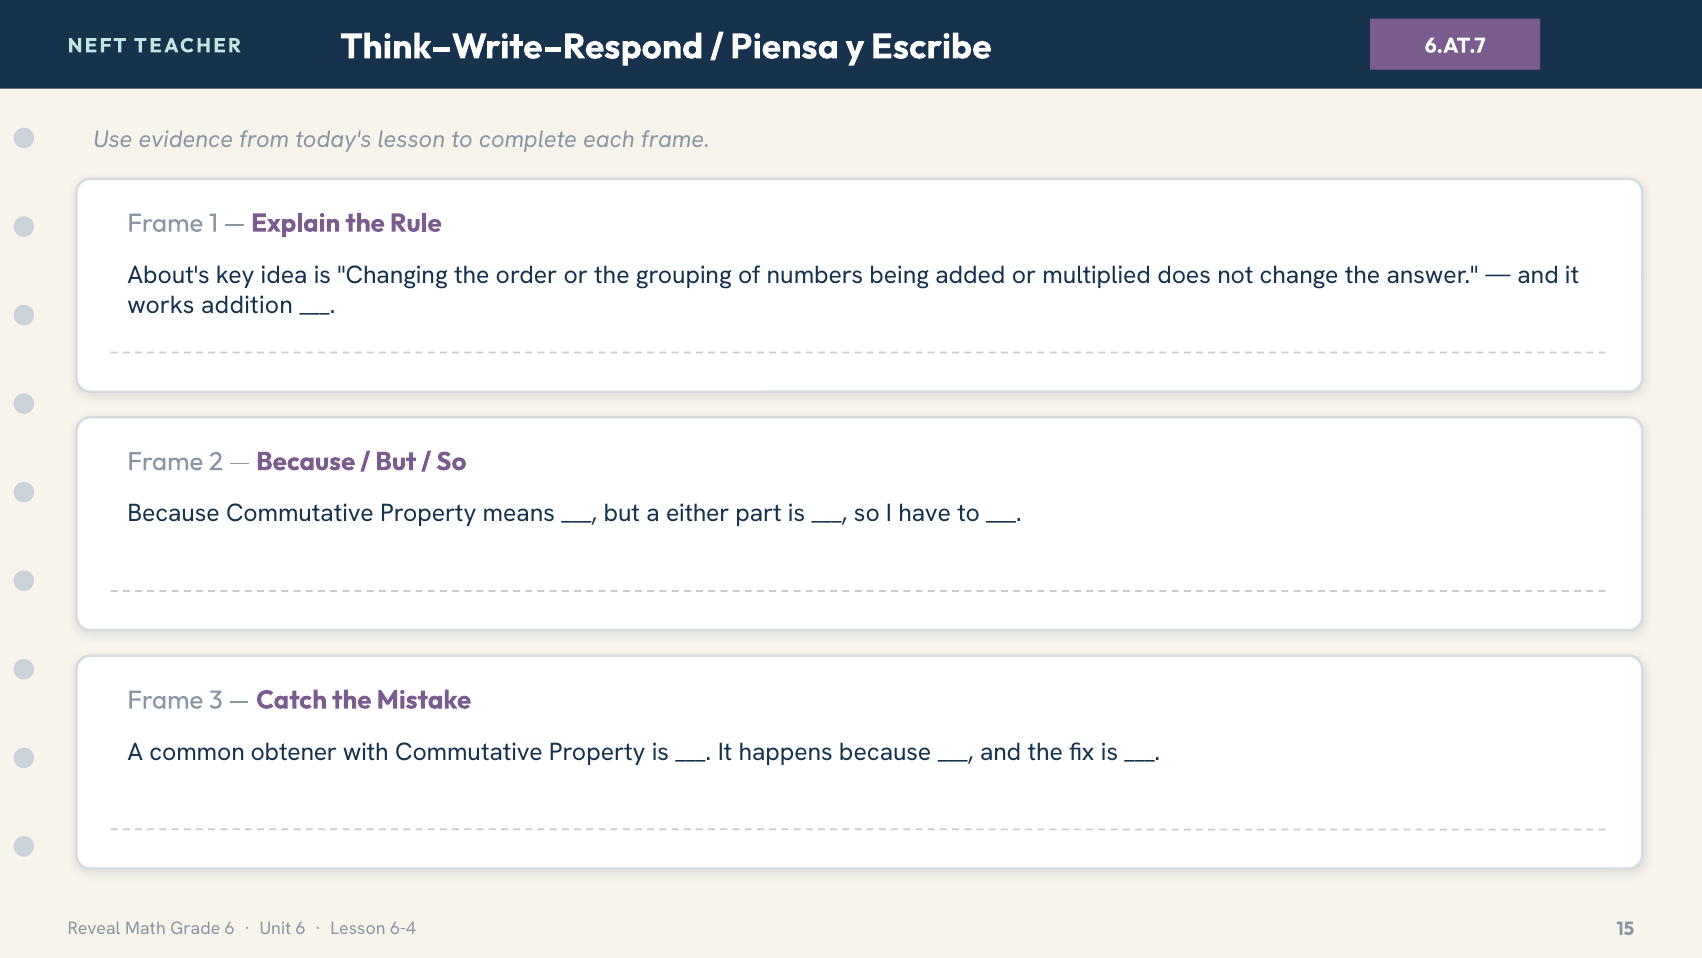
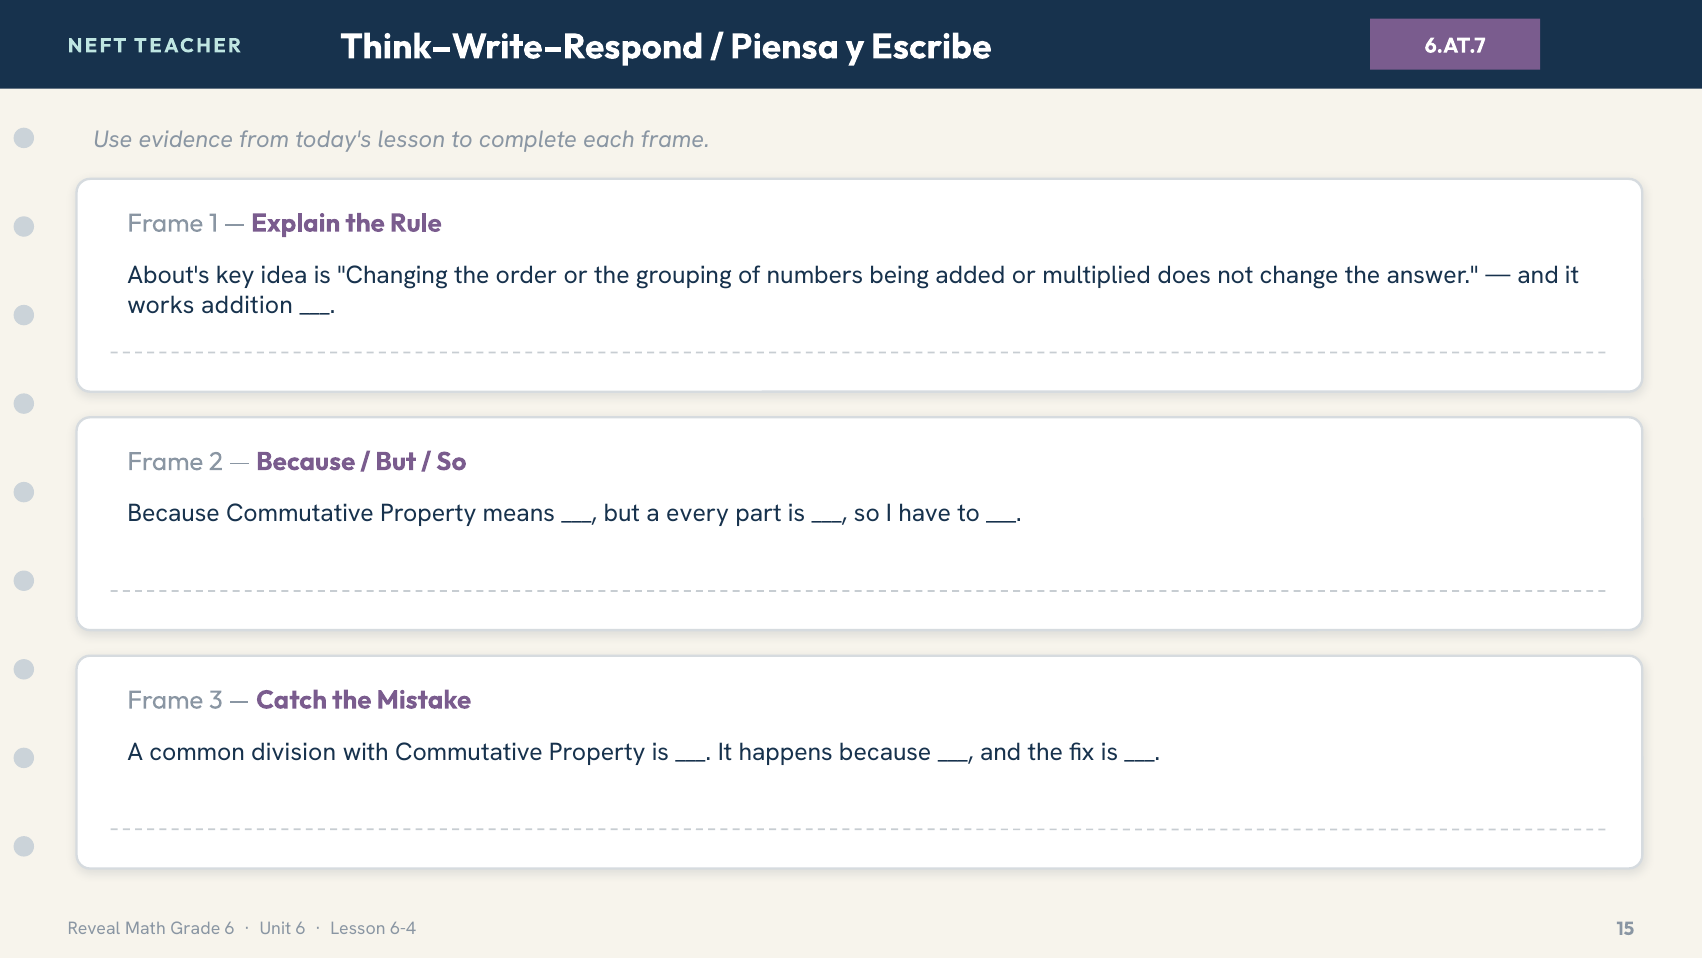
either: either -> every
obtener: obtener -> division
